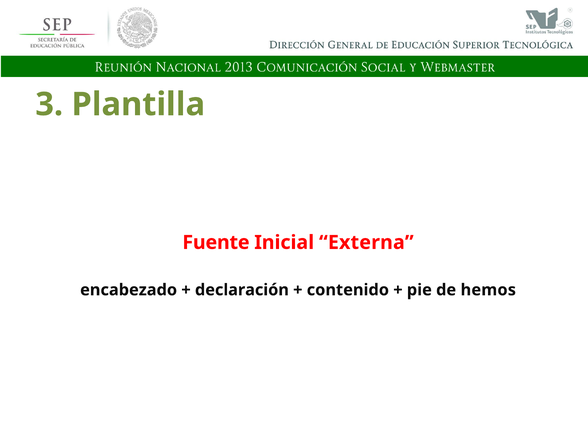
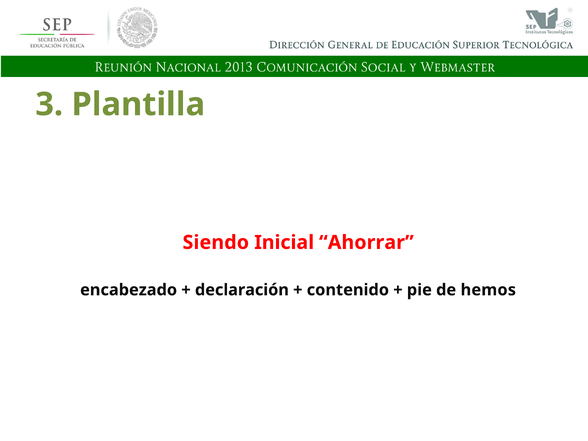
Fuente: Fuente -> Siendo
Externa: Externa -> Ahorrar
